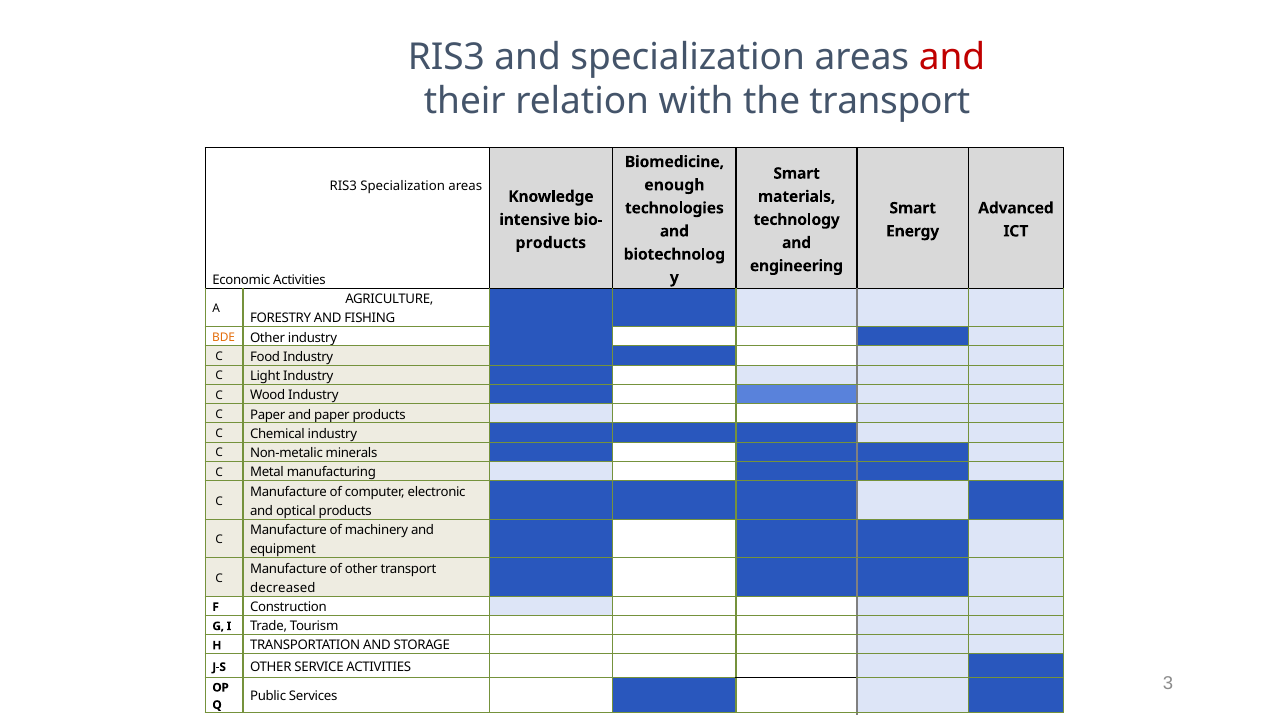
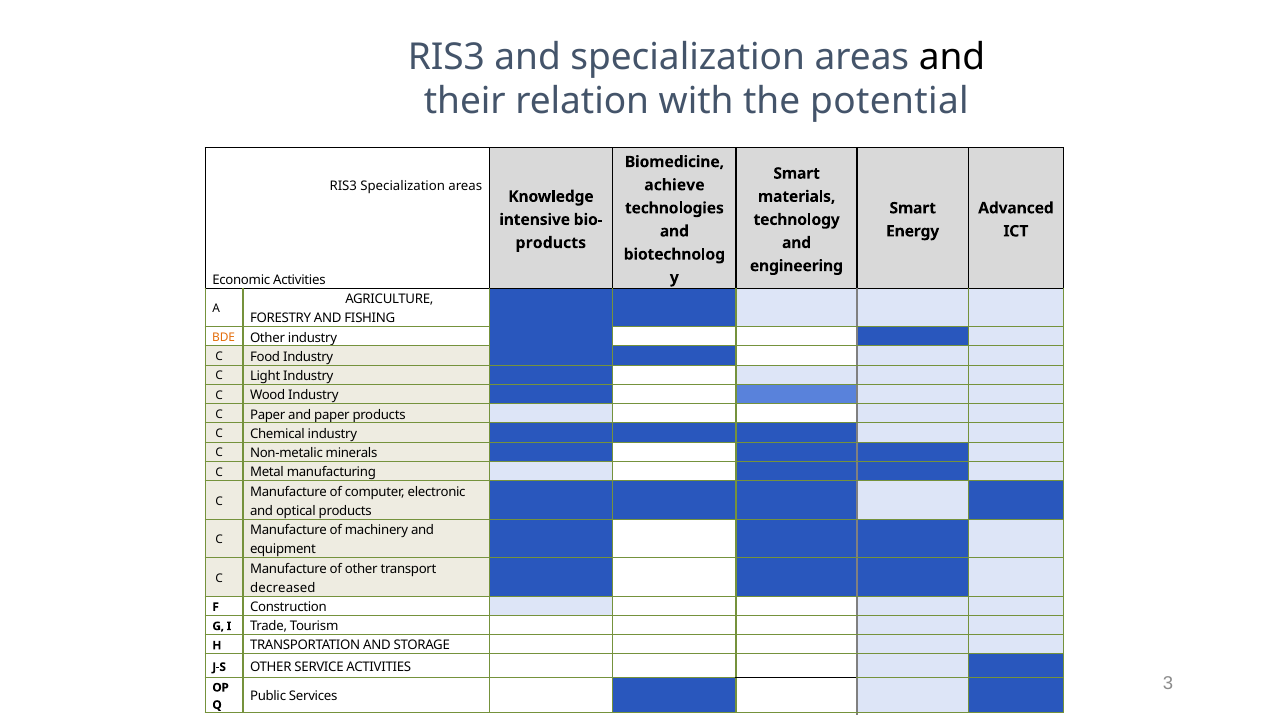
and at (952, 57) colour: red -> black
the transport: transport -> potential
enough: enough -> achieve
